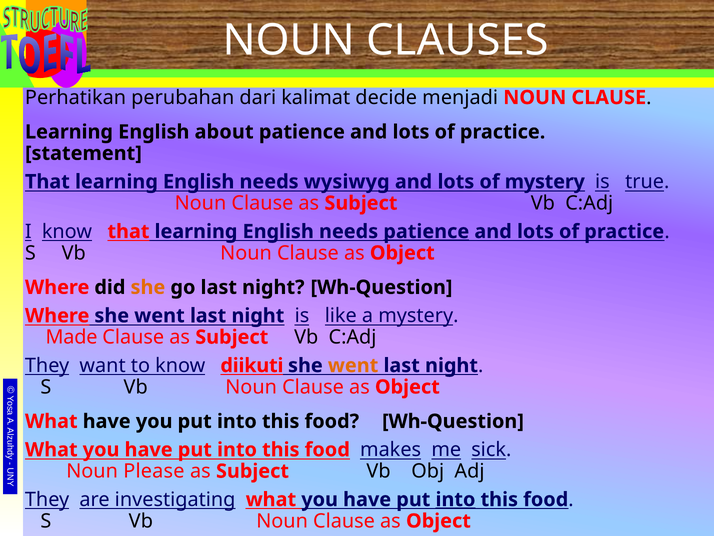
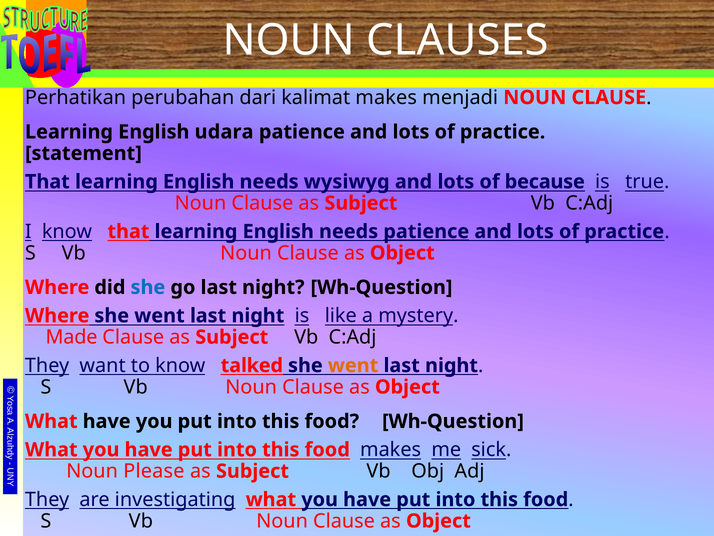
kalimat decide: decide -> makes
about: about -> udara
of mystery: mystery -> because
she at (148, 287) colour: orange -> blue
diikuti: diikuti -> talked
into at (455, 499) underline: present -> none
